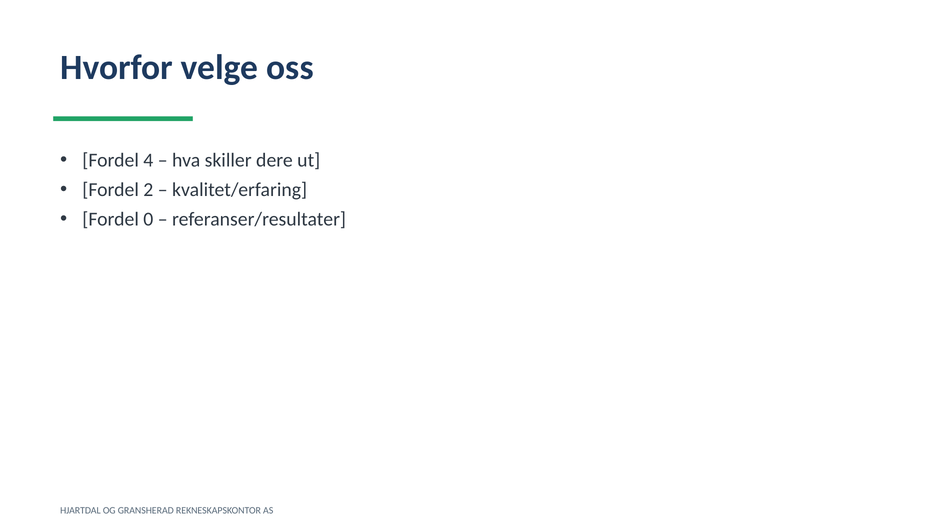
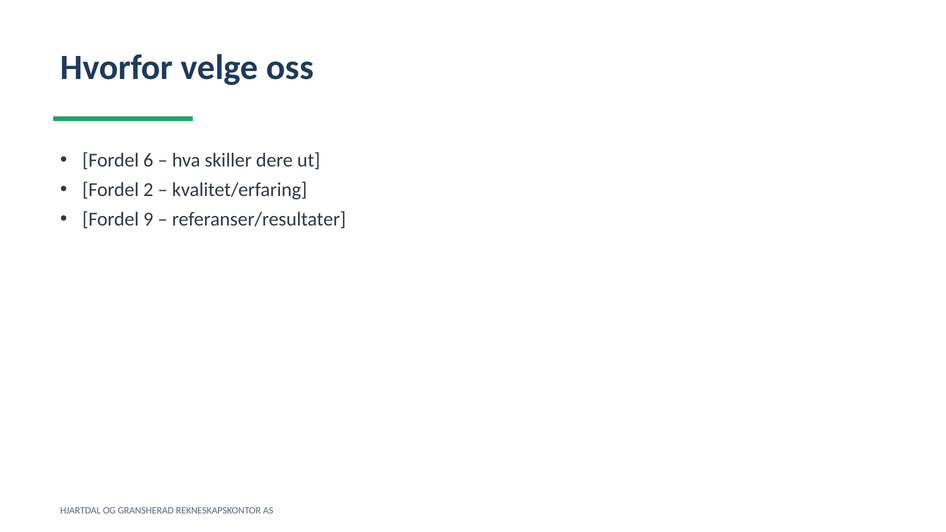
4: 4 -> 6
0: 0 -> 9
